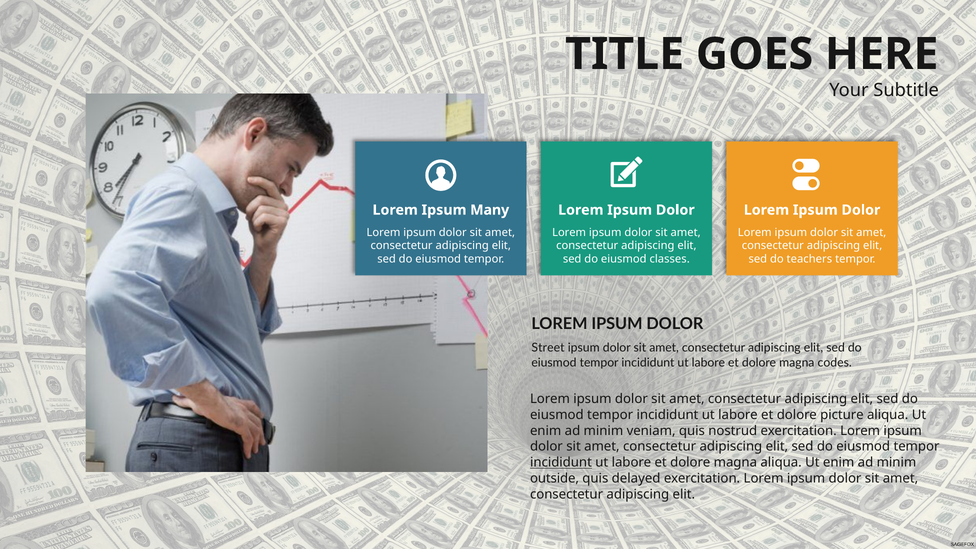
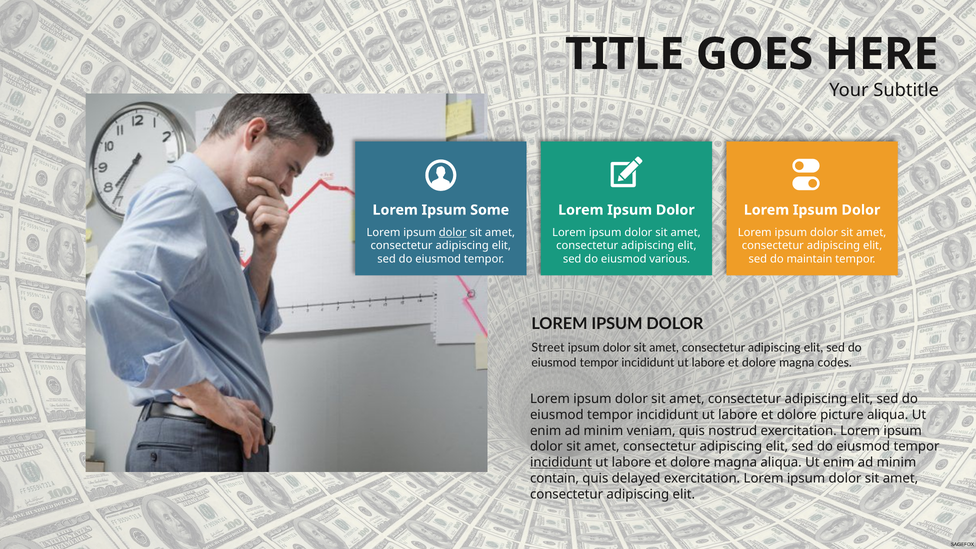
Many: Many -> Some
dolor at (453, 232) underline: none -> present
classes: classes -> various
teachers: teachers -> maintain
outside: outside -> contain
